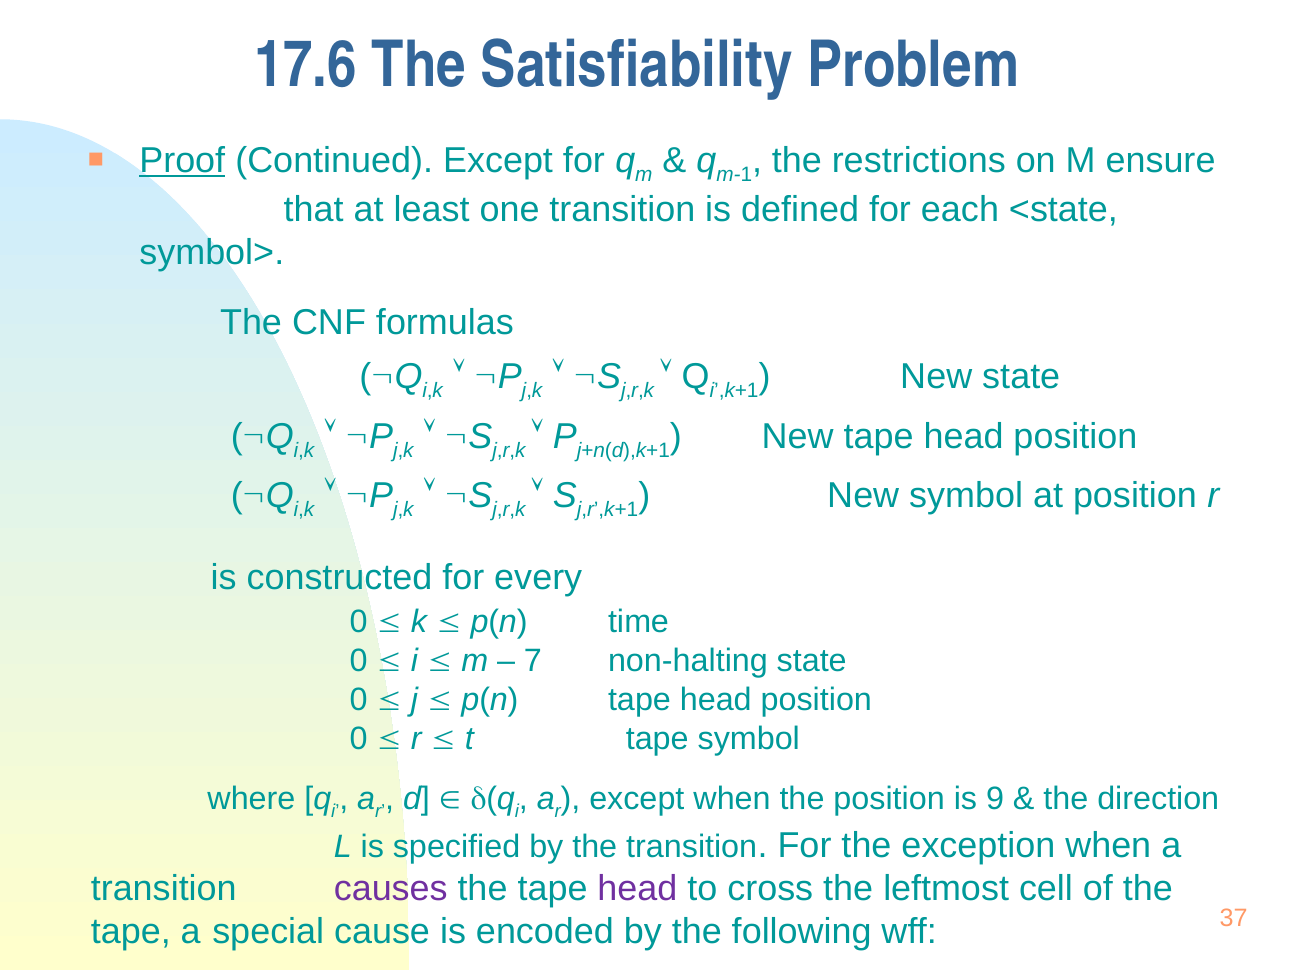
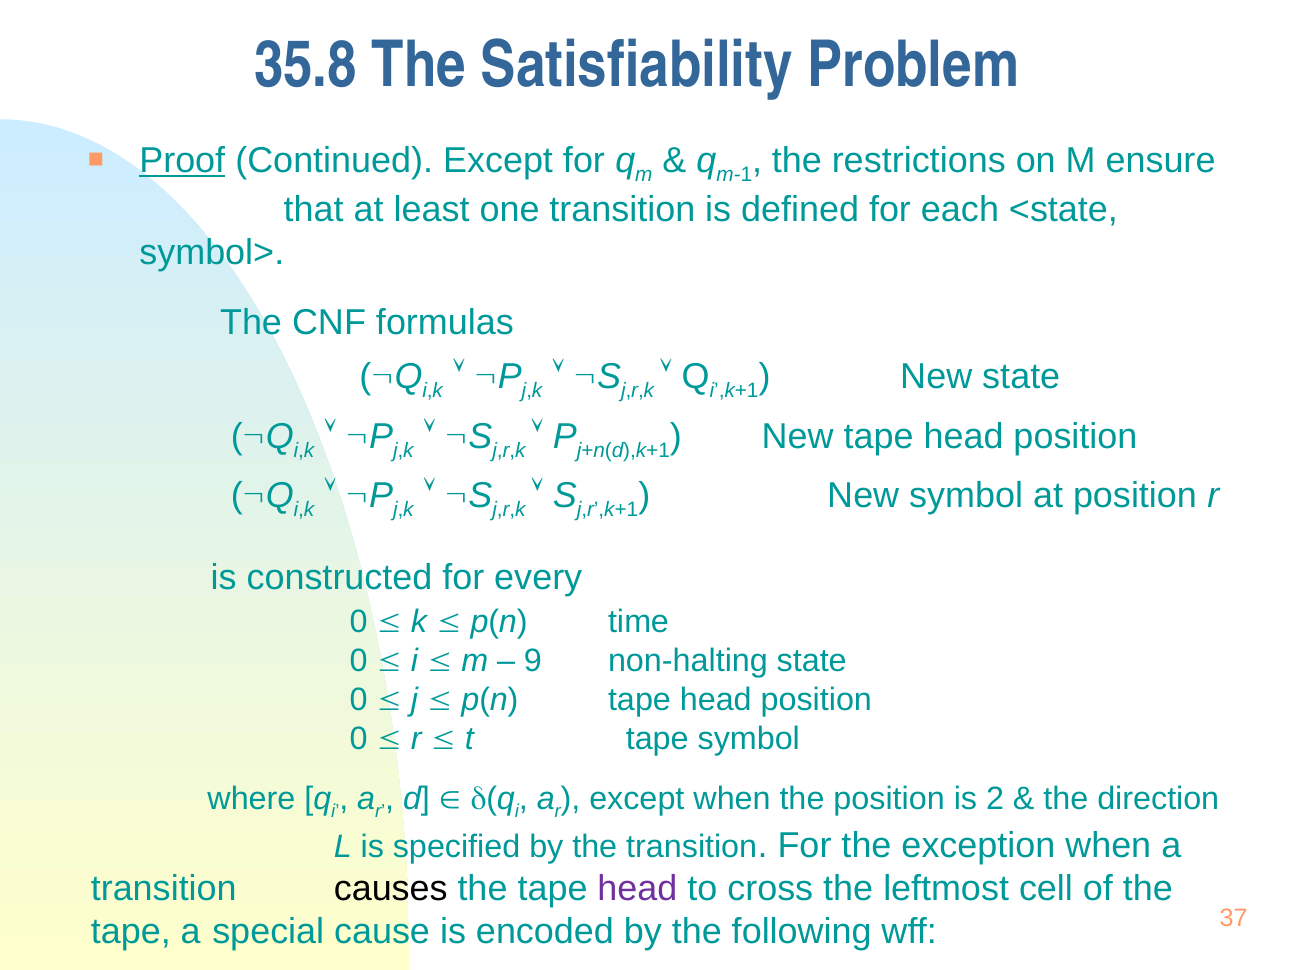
17.6: 17.6 -> 35.8
7: 7 -> 9
9: 9 -> 2
causes colour: purple -> black
